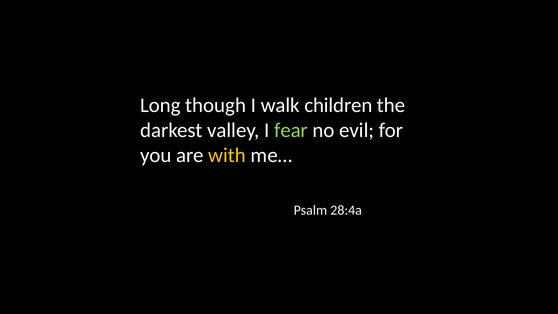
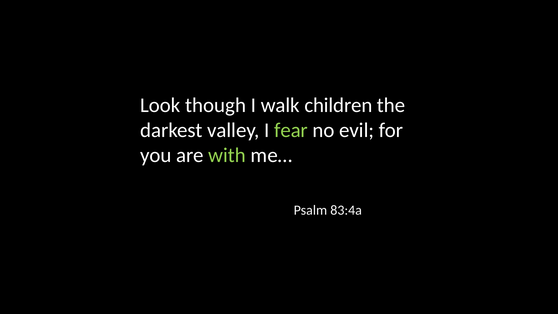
Long: Long -> Look
with colour: yellow -> light green
28:4a: 28:4a -> 83:4a
